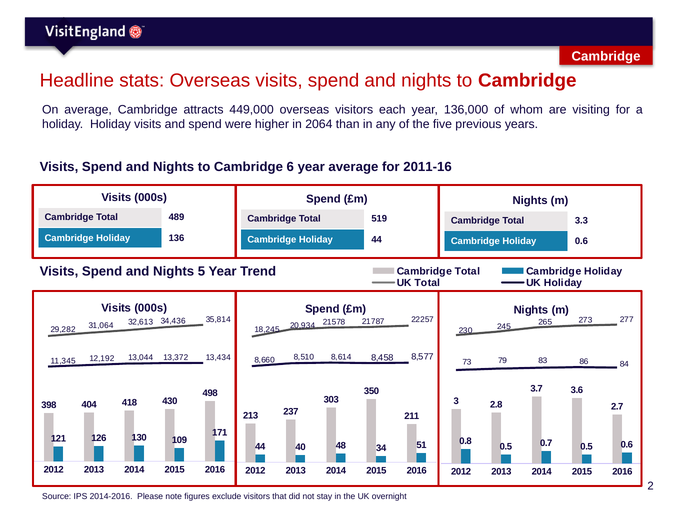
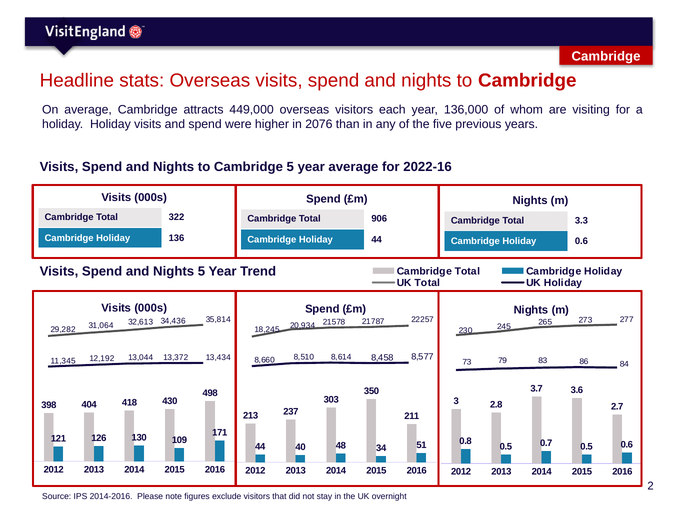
2064: 2064 -> 2076
Cambridge 6: 6 -> 5
2011-16: 2011-16 -> 2022-16
489: 489 -> 322
519: 519 -> 906
